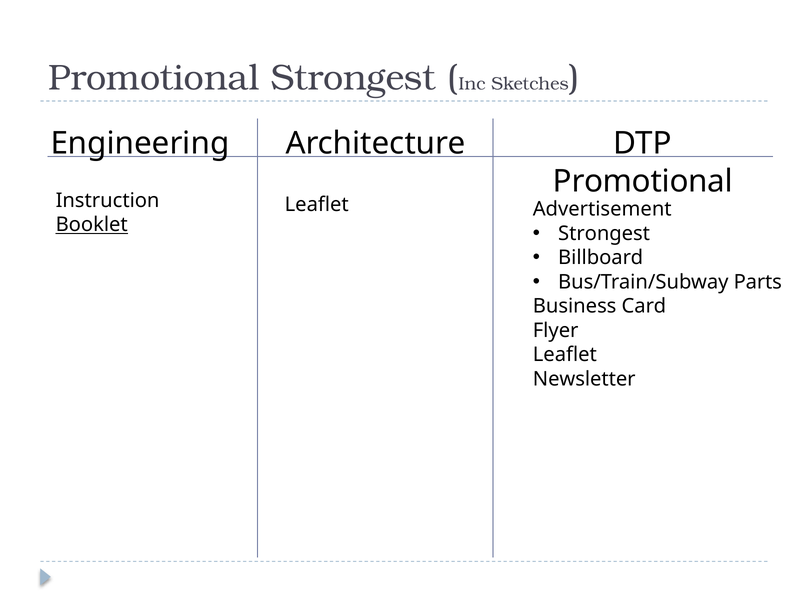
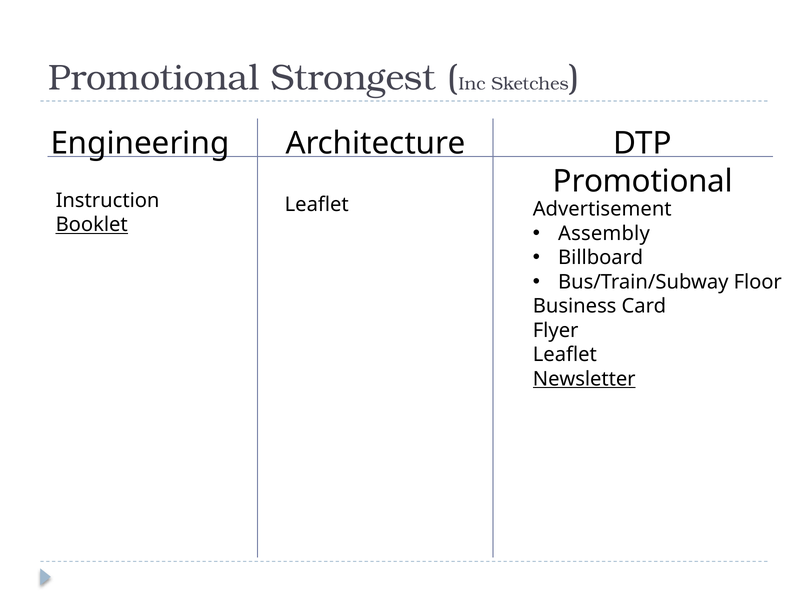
Strongest at (604, 233): Strongest -> Assembly
Parts: Parts -> Floor
Newsletter underline: none -> present
